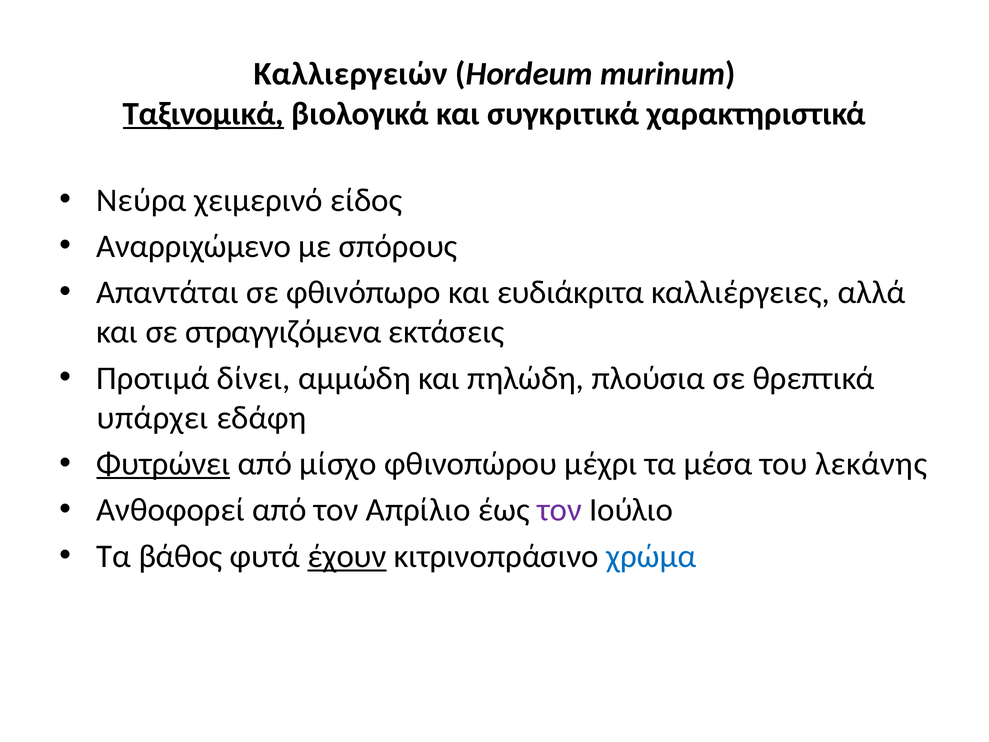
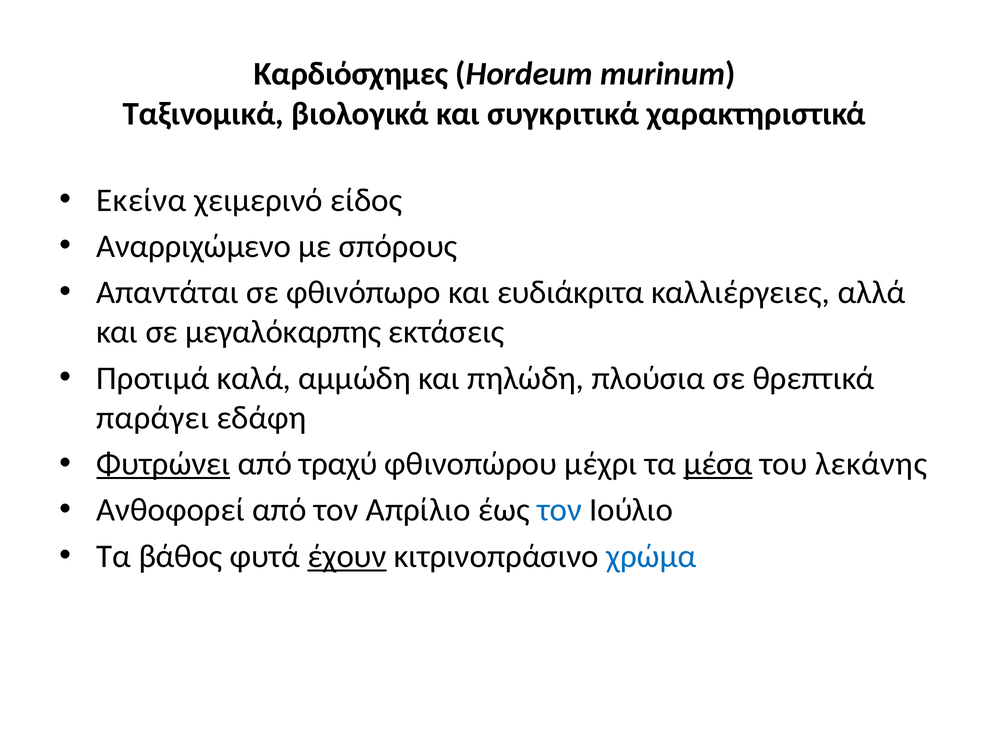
Καλλιεργειών: Καλλιεργειών -> Καρδιόσχημες
Ταξινομικά underline: present -> none
Νεύρα: Νεύρα -> Εκείνα
στραγγιζόμενα: στραγγιζόμενα -> μεγαλόκαρπης
δίνει: δίνει -> καλά
υπάρχει: υπάρχει -> παράγει
μίσχο: μίσχο -> τραχύ
μέσα underline: none -> present
τον at (559, 510) colour: purple -> blue
